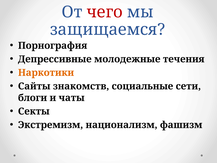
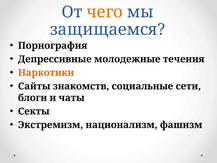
чего colour: red -> orange
